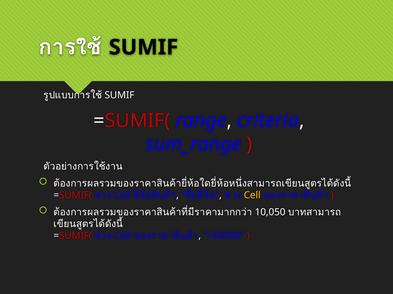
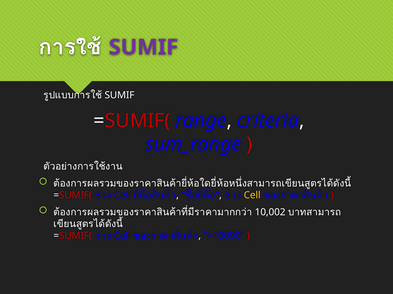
SUMIF at (143, 47) colour: black -> purple
10,050: 10,050 -> 10,002
>60000: >60000 -> >10090
